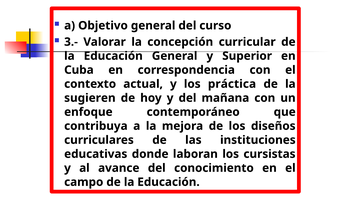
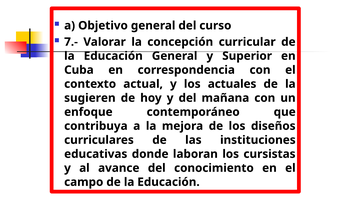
3.-: 3.- -> 7.-
práctica: práctica -> actuales
